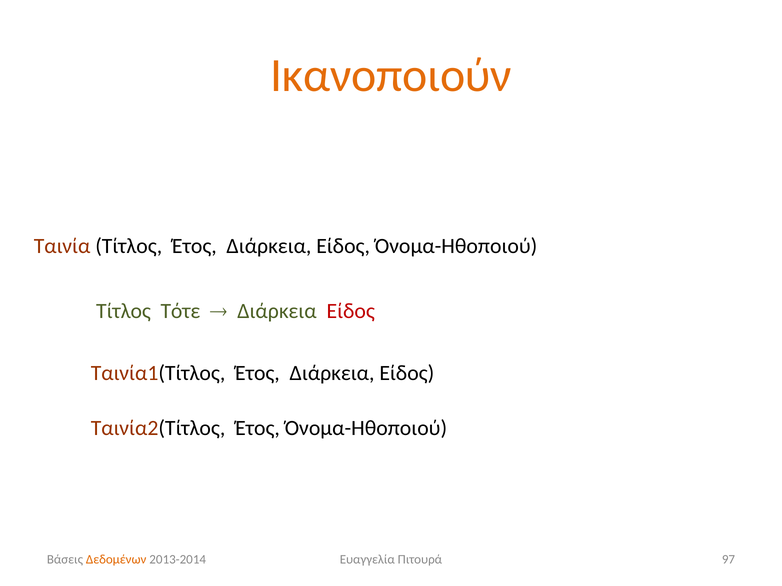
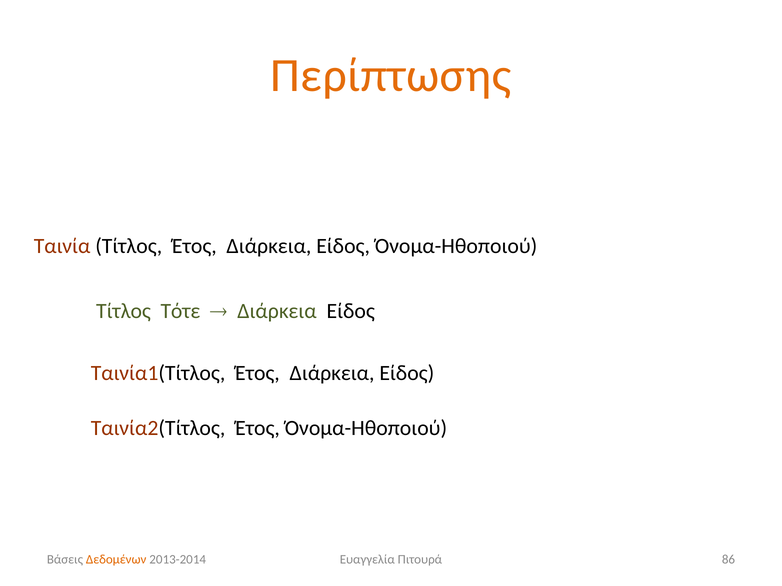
Ικανοποιούν: Ικανοποιούν -> Περίπτωσης
Είδος at (351, 311) colour: red -> black
97: 97 -> 86
